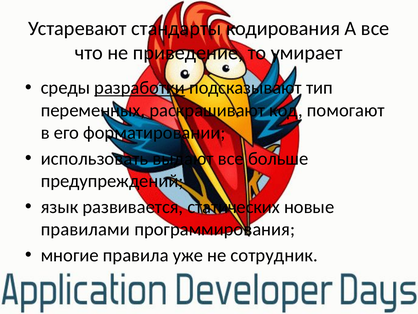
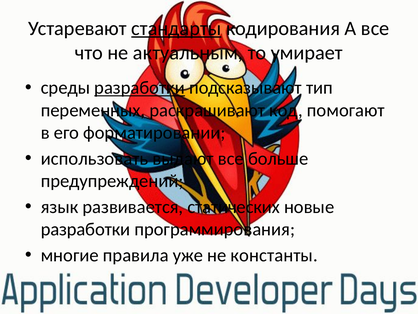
стандарты underline: none -> present
приведение: приведение -> актуальным
правилами at (85, 229): правилами -> разработки
сотрудник: сотрудник -> константы
